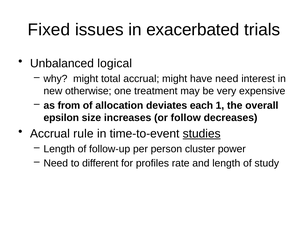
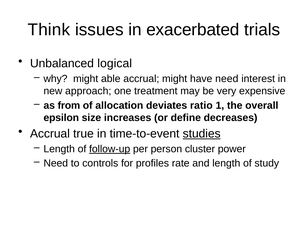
Fixed: Fixed -> Think
total: total -> able
otherwise: otherwise -> approach
each: each -> ratio
follow: follow -> define
rule: rule -> true
follow-up underline: none -> present
different: different -> controls
